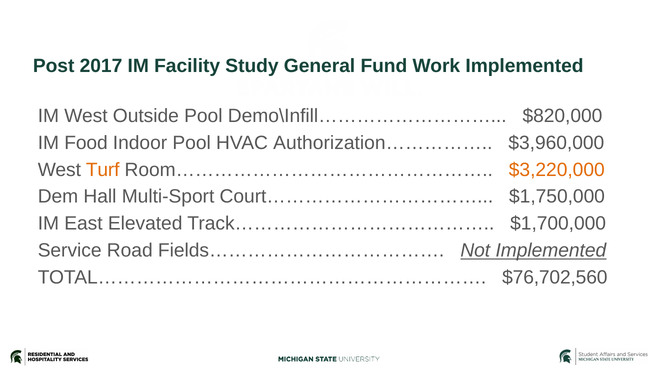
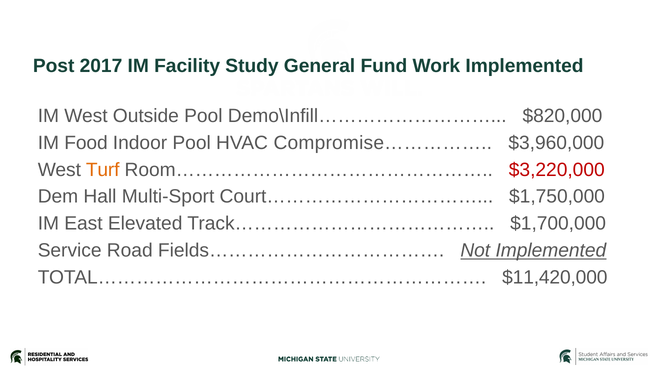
Authorization……………: Authorization…………… -> Compromise……………
$3,220,000 colour: orange -> red
$76,702,560: $76,702,560 -> $11,420,000
